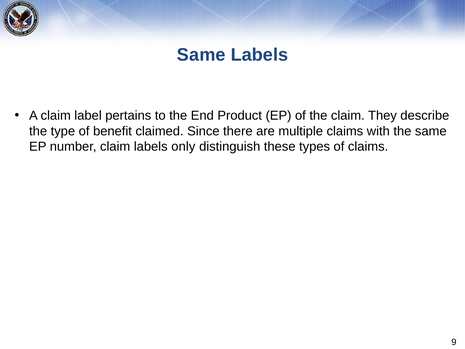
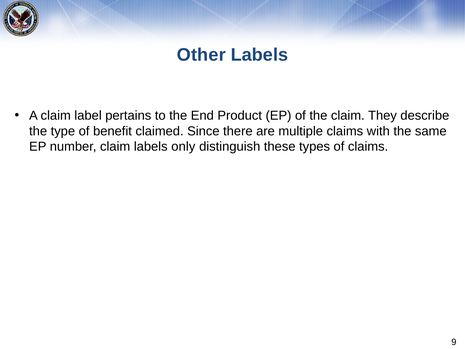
Same at (201, 55): Same -> Other
